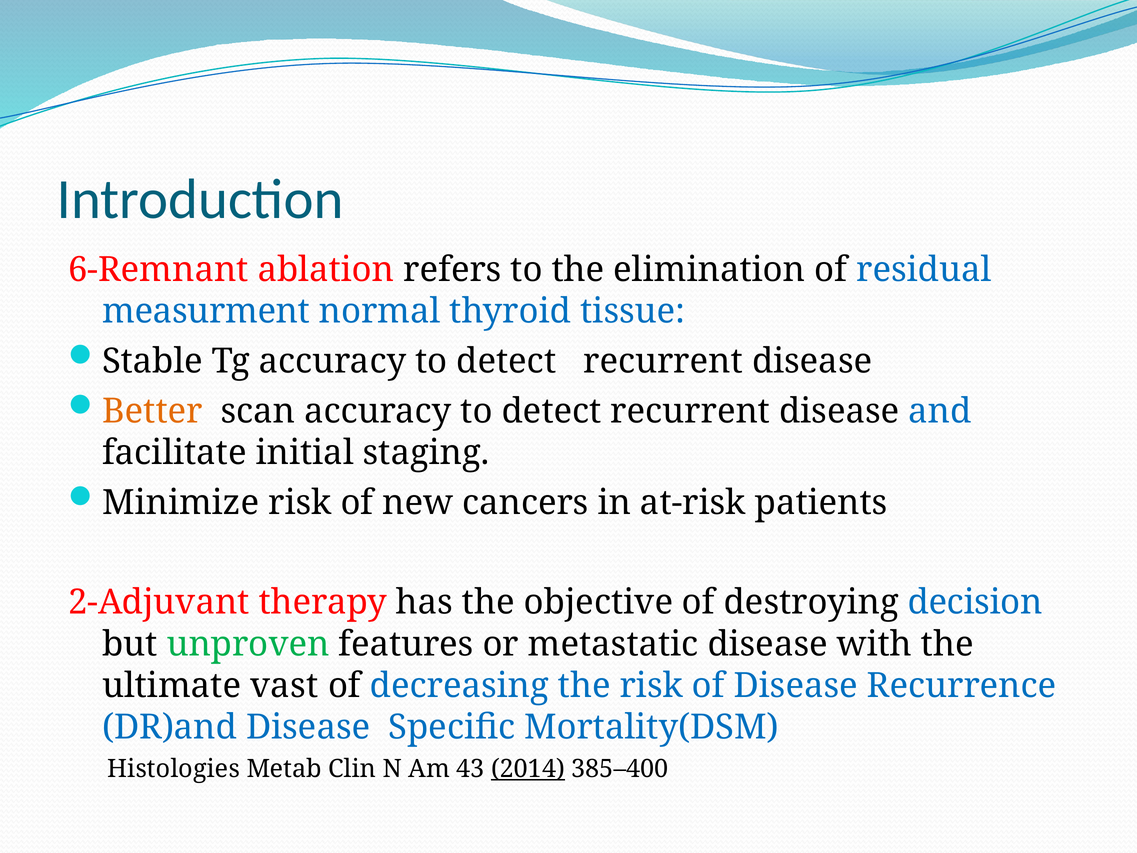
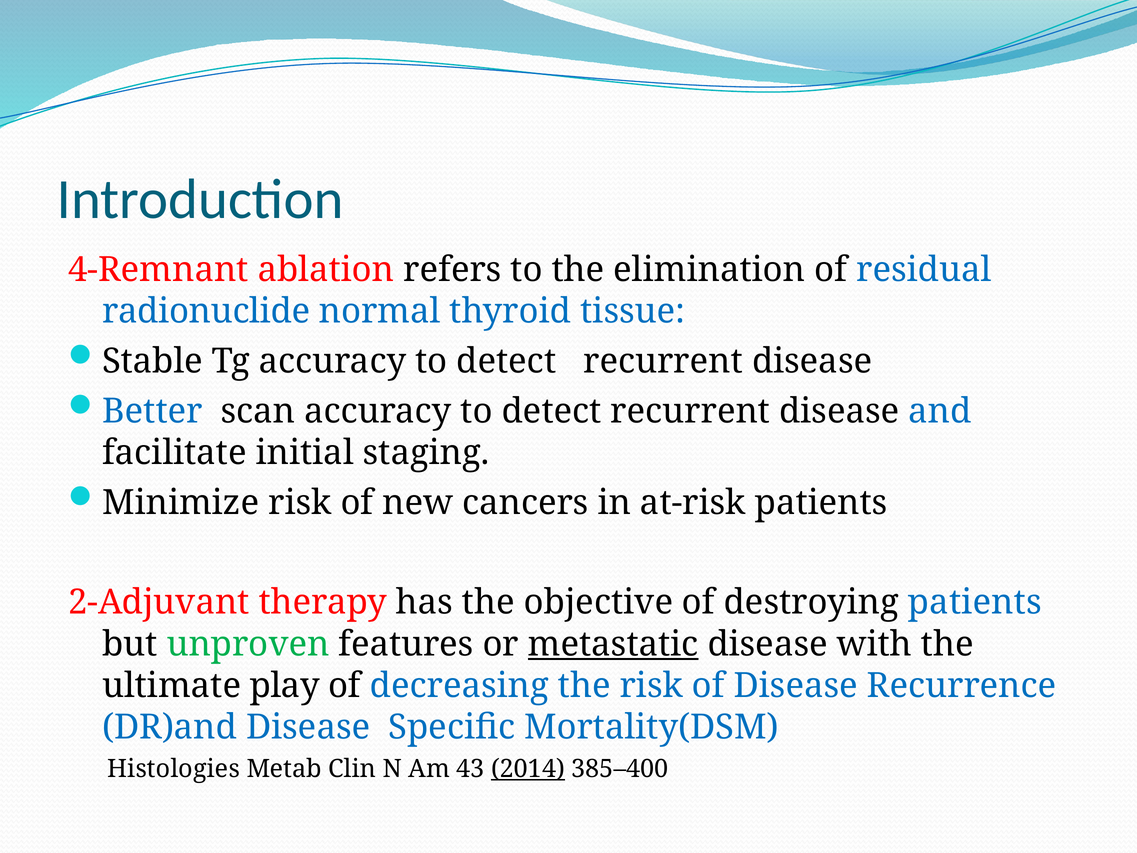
6-Remnant: 6-Remnant -> 4-Remnant
measurment: measurment -> radionuclide
Better colour: orange -> blue
destroying decision: decision -> patients
metastatic underline: none -> present
vast: vast -> play
